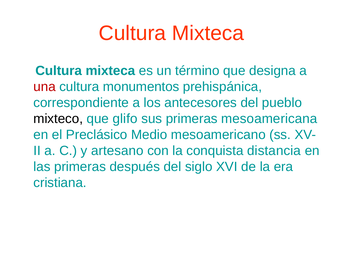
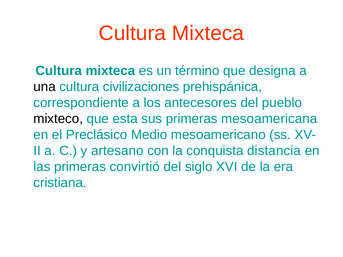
una colour: red -> black
monumentos: monumentos -> civilizaciones
glifo: glifo -> esta
después: después -> convirtió
